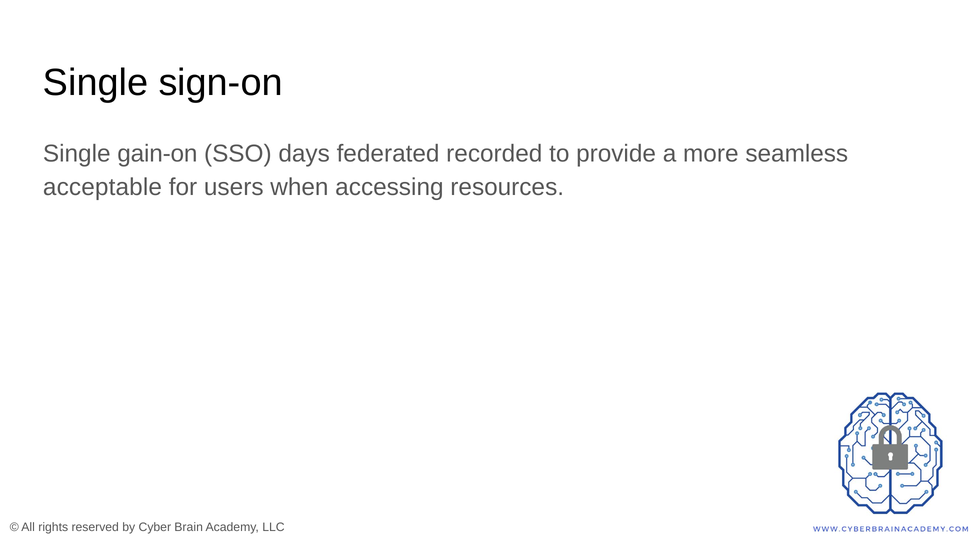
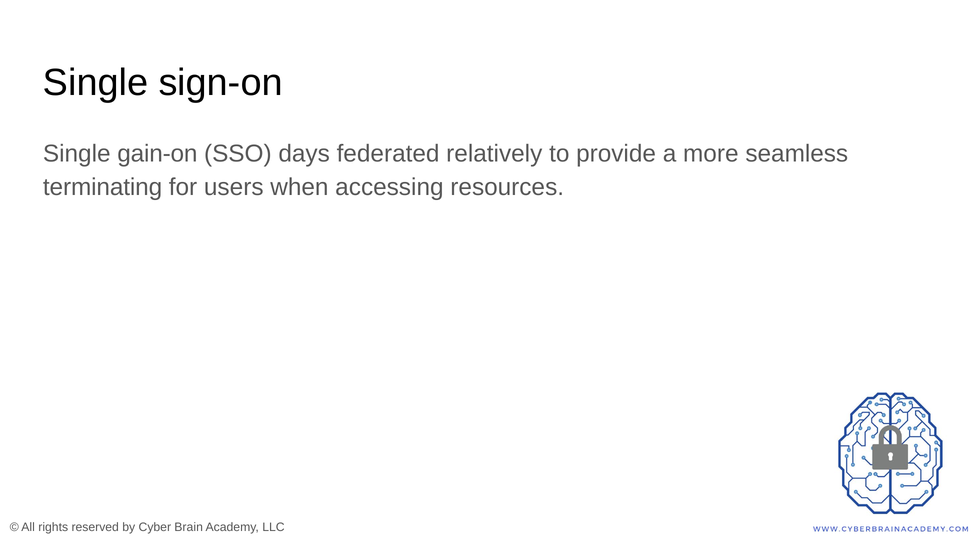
recorded: recorded -> relatively
acceptable: acceptable -> terminating
